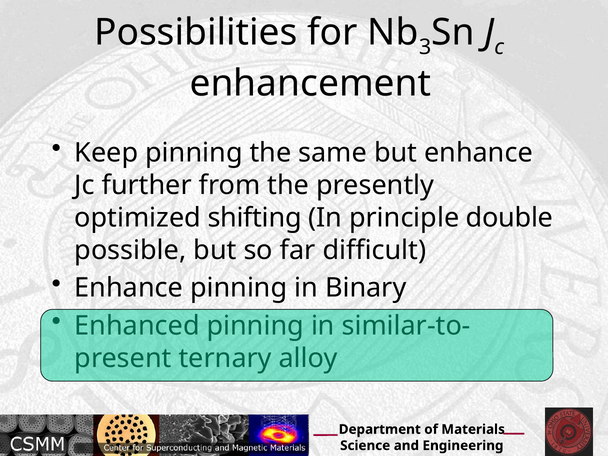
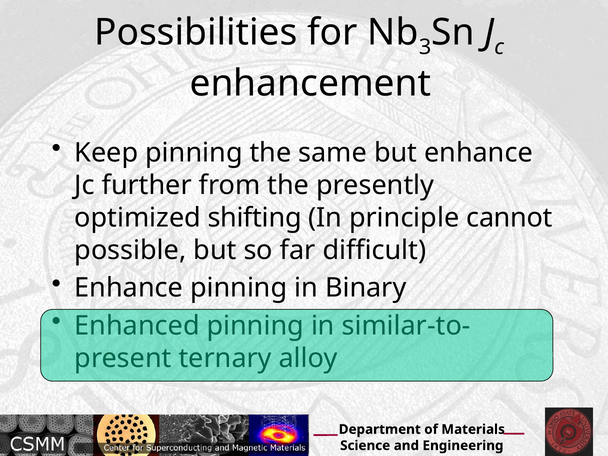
double: double -> cannot
